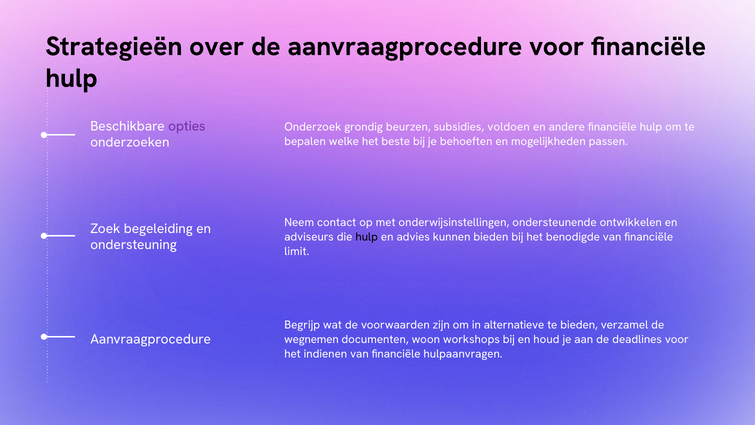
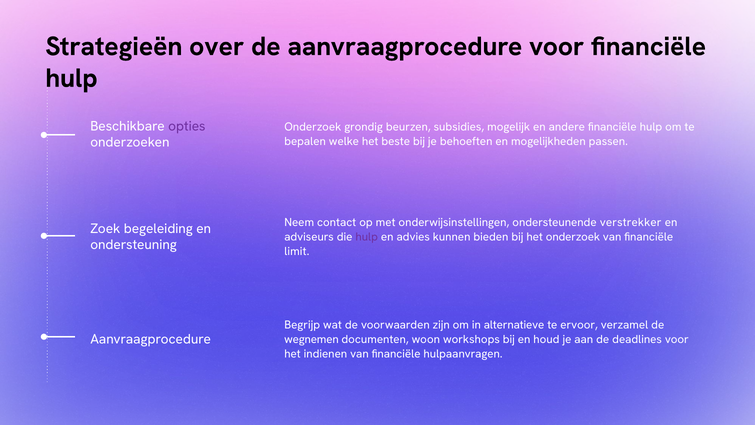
voldoen: voldoen -> mogelijk
ontwikkelen: ontwikkelen -> verstrekker
hulp at (367, 237) colour: black -> purple
het benodigde: benodigde -> onderzoek
te bieden: bieden -> ervoor
